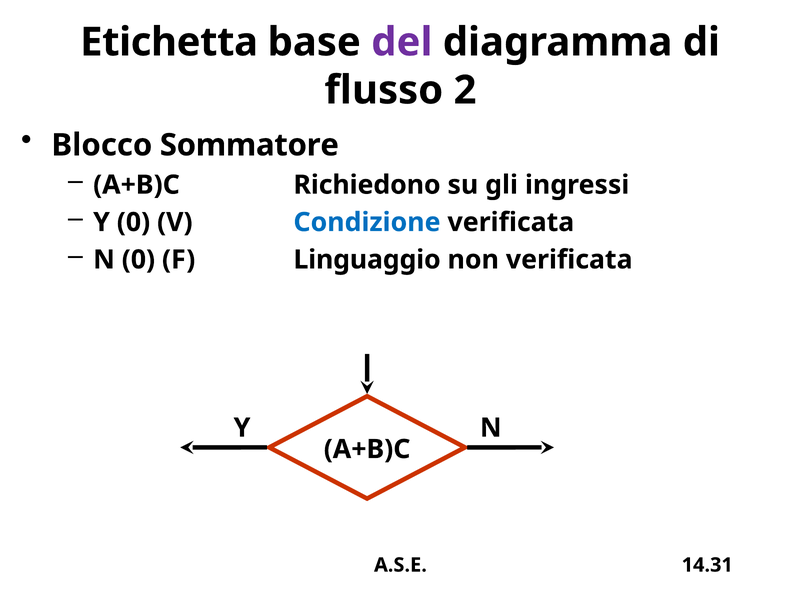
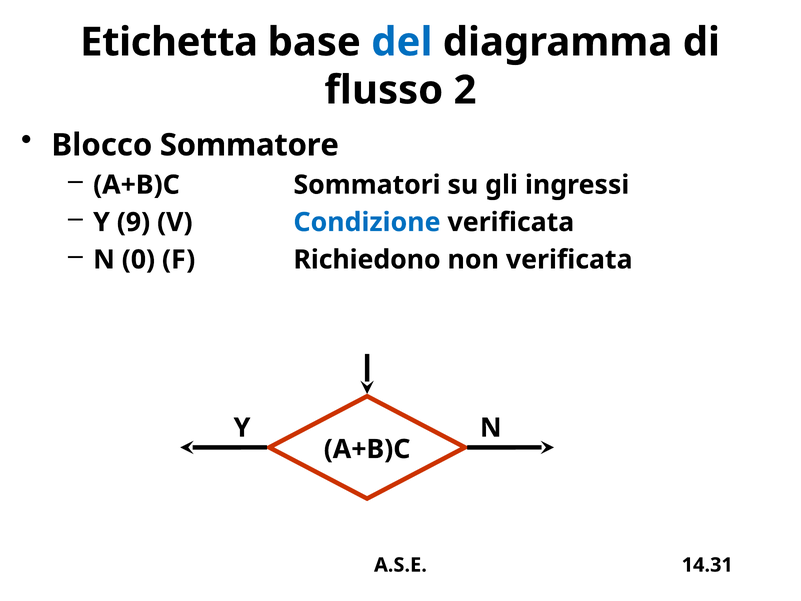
del colour: purple -> blue
Richiedono: Richiedono -> Sommatori
Y 0: 0 -> 9
Linguaggio: Linguaggio -> Richiedono
